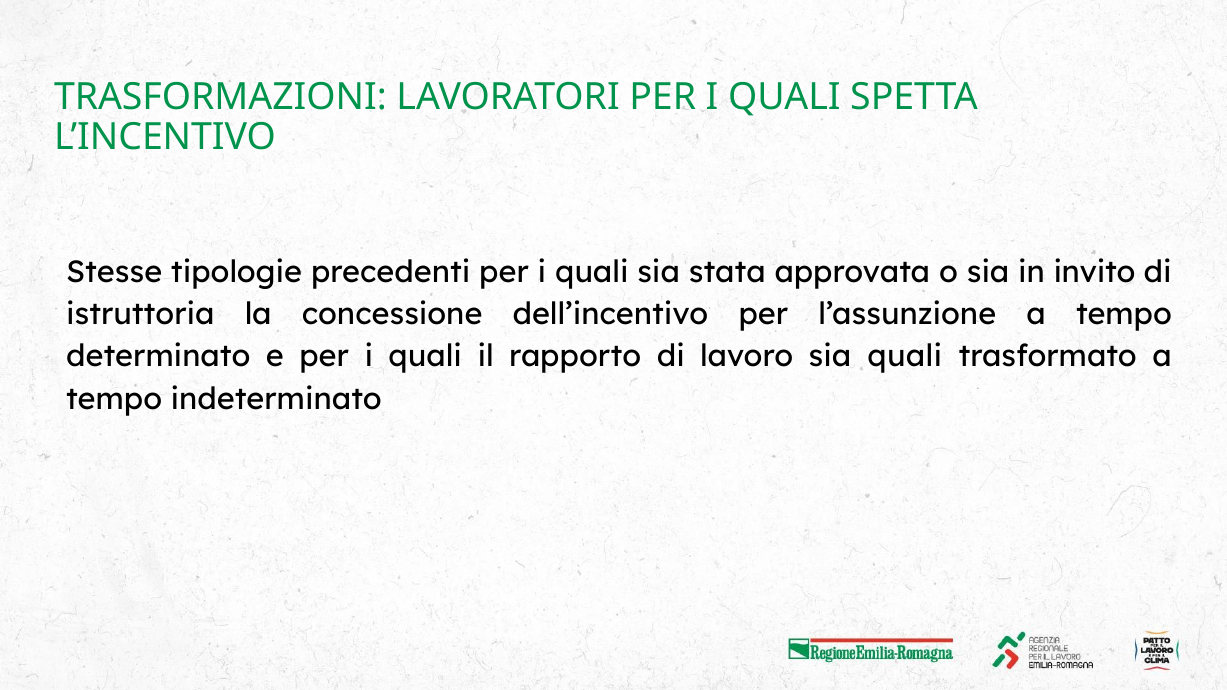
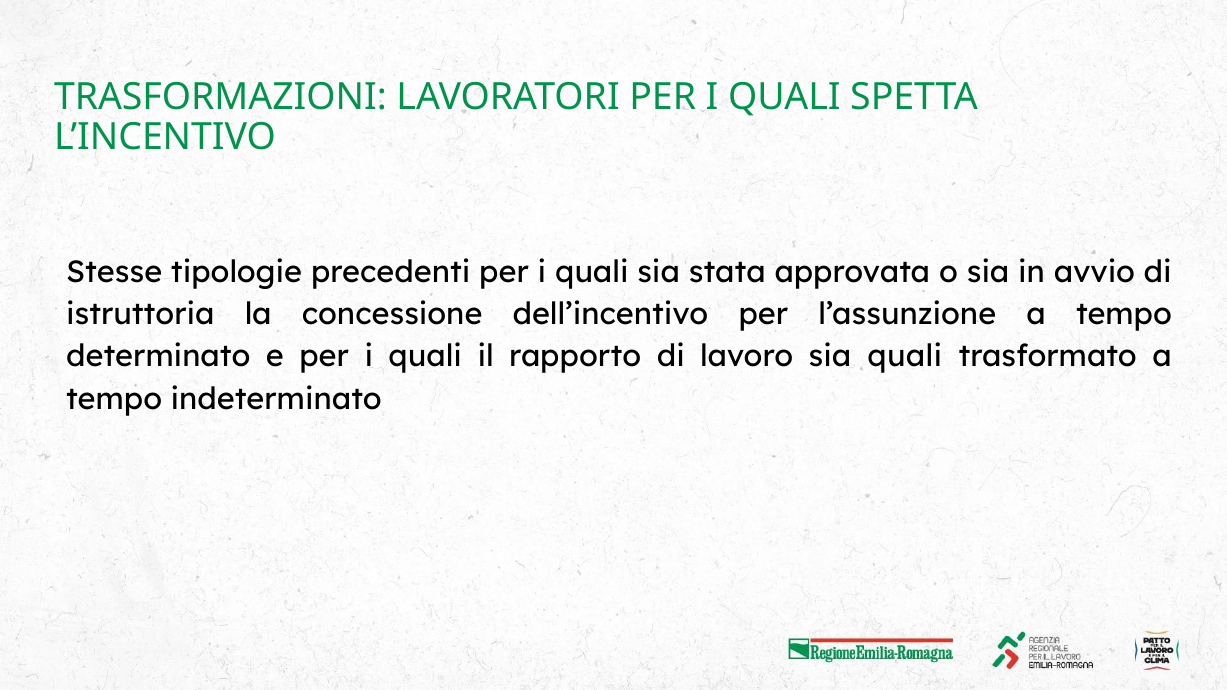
invito: invito -> avvio
